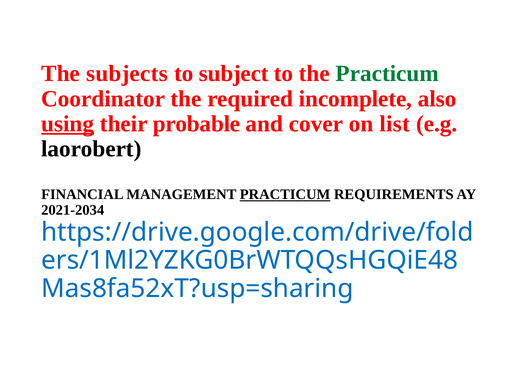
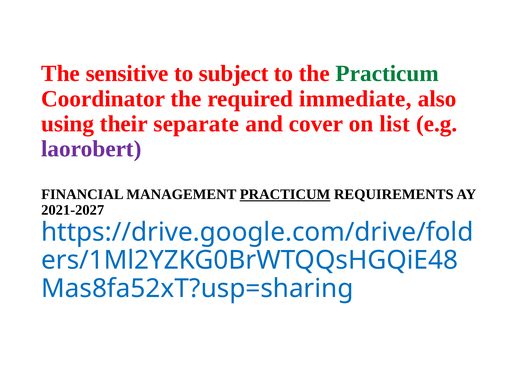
subjects: subjects -> sensitive
incomplete: incomplete -> immediate
using underline: present -> none
probable: probable -> separate
laorobert colour: black -> purple
2021-2034: 2021-2034 -> 2021-2027
